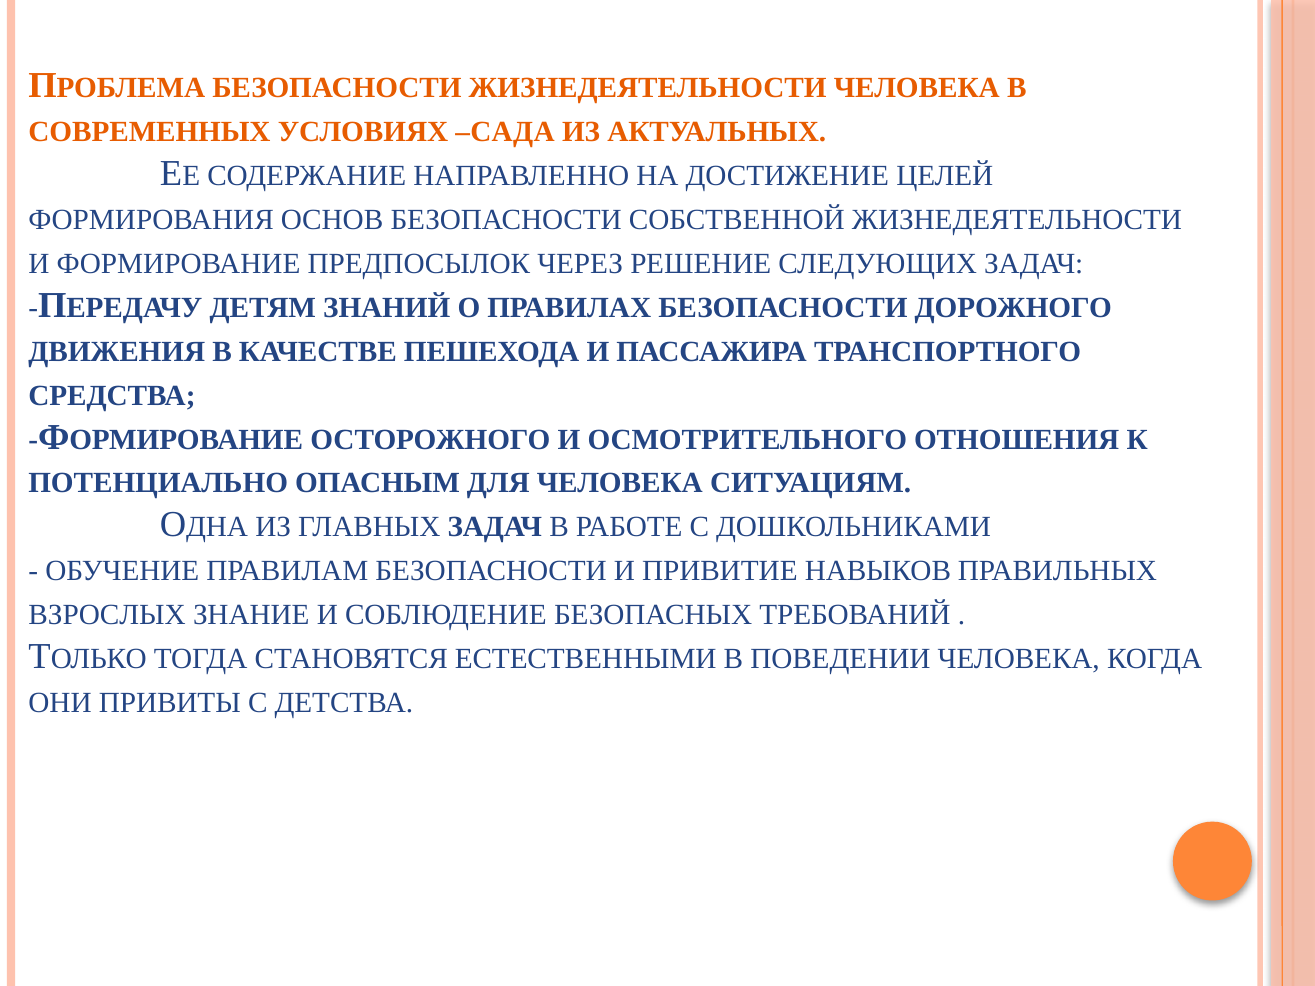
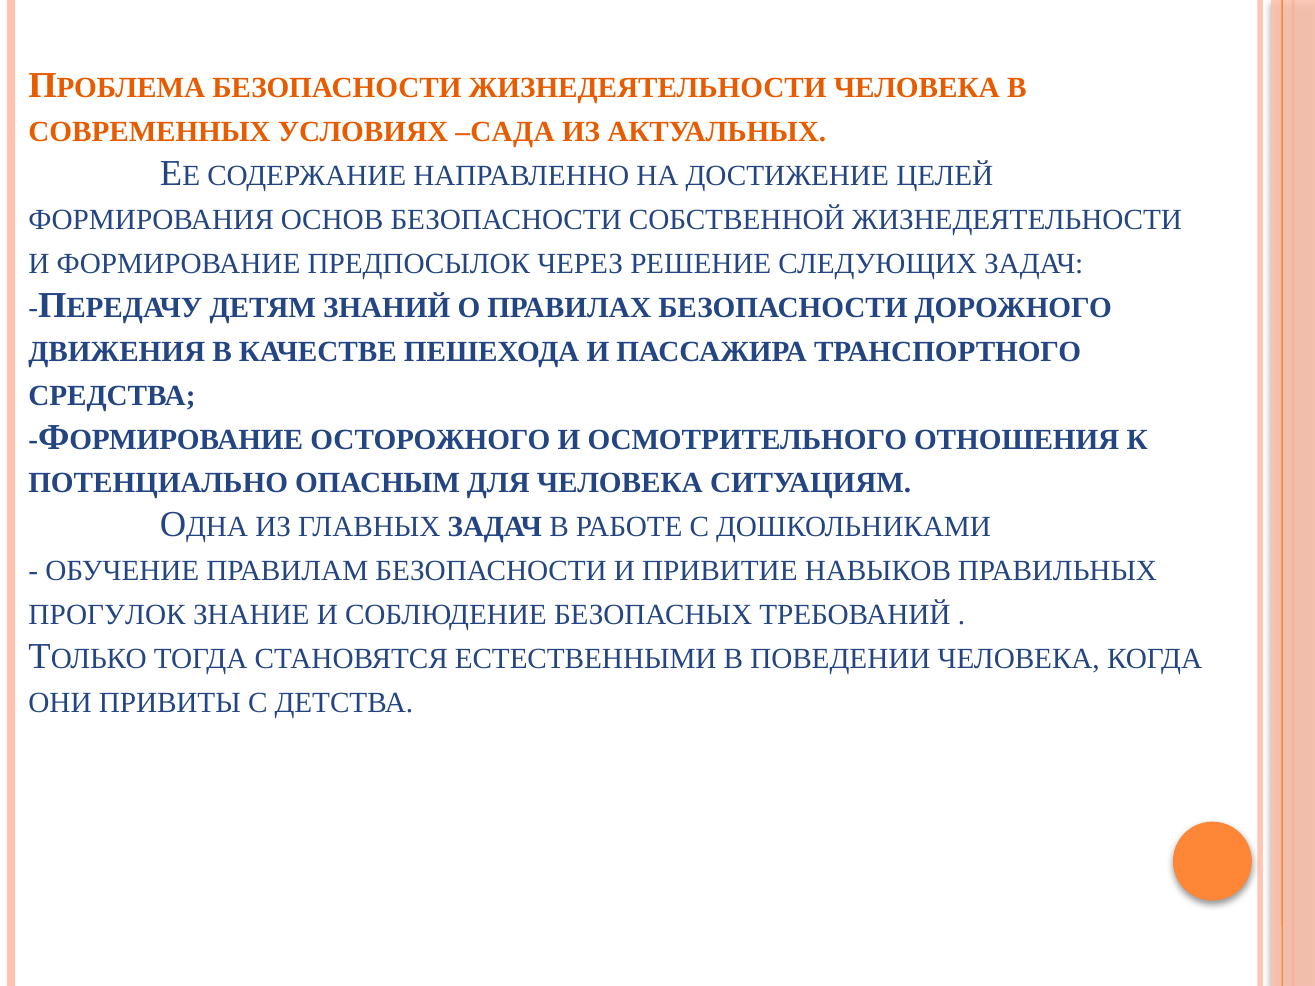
ВЗРОСЛЫХ: ВЗРОСЛЫХ -> ПРОГУЛОК
